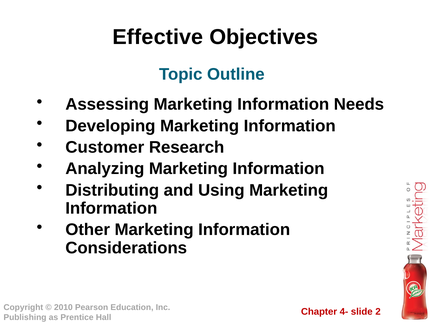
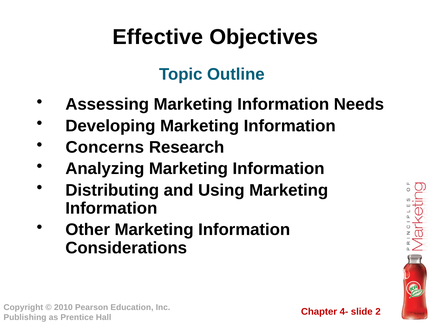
Customer: Customer -> Concerns
